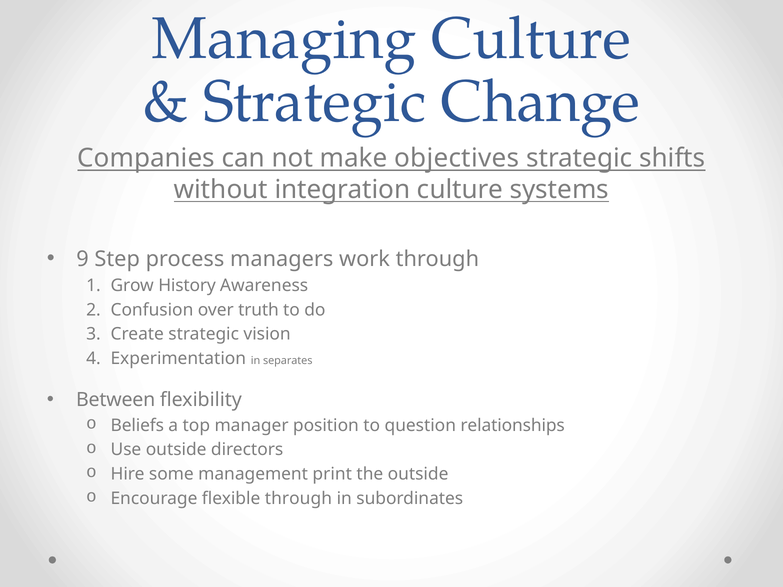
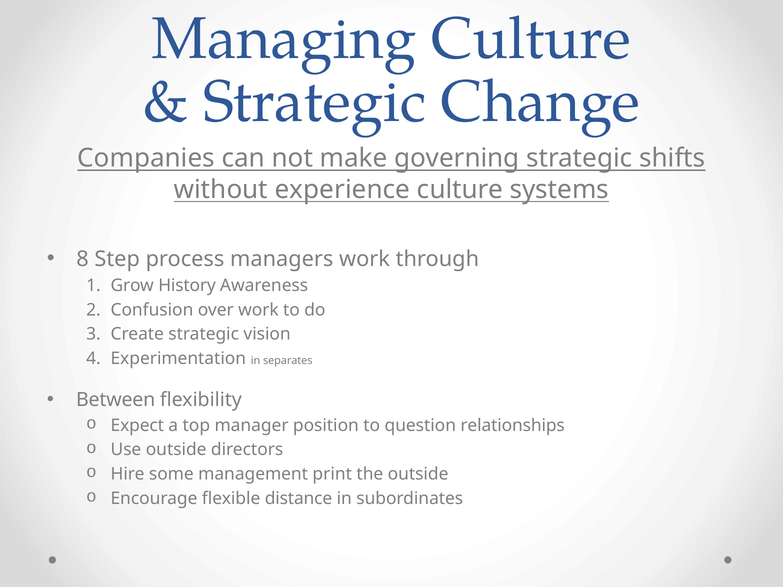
objectives: objectives -> governing
integration: integration -> experience
9: 9 -> 8
over truth: truth -> work
Beliefs: Beliefs -> Expect
flexible through: through -> distance
